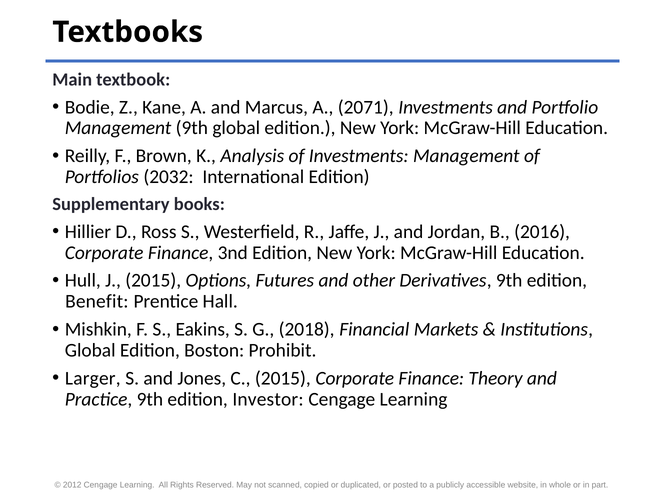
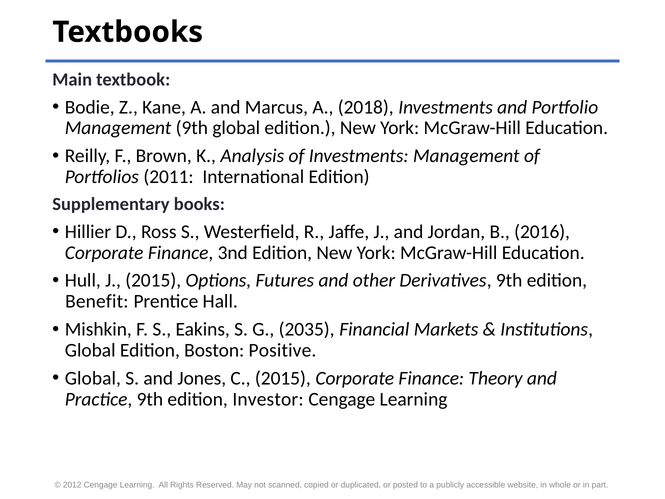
2071: 2071 -> 2018
2032: 2032 -> 2011
2018: 2018 -> 2035
Prohibit: Prohibit -> Positive
Larger at (93, 378): Larger -> Global
